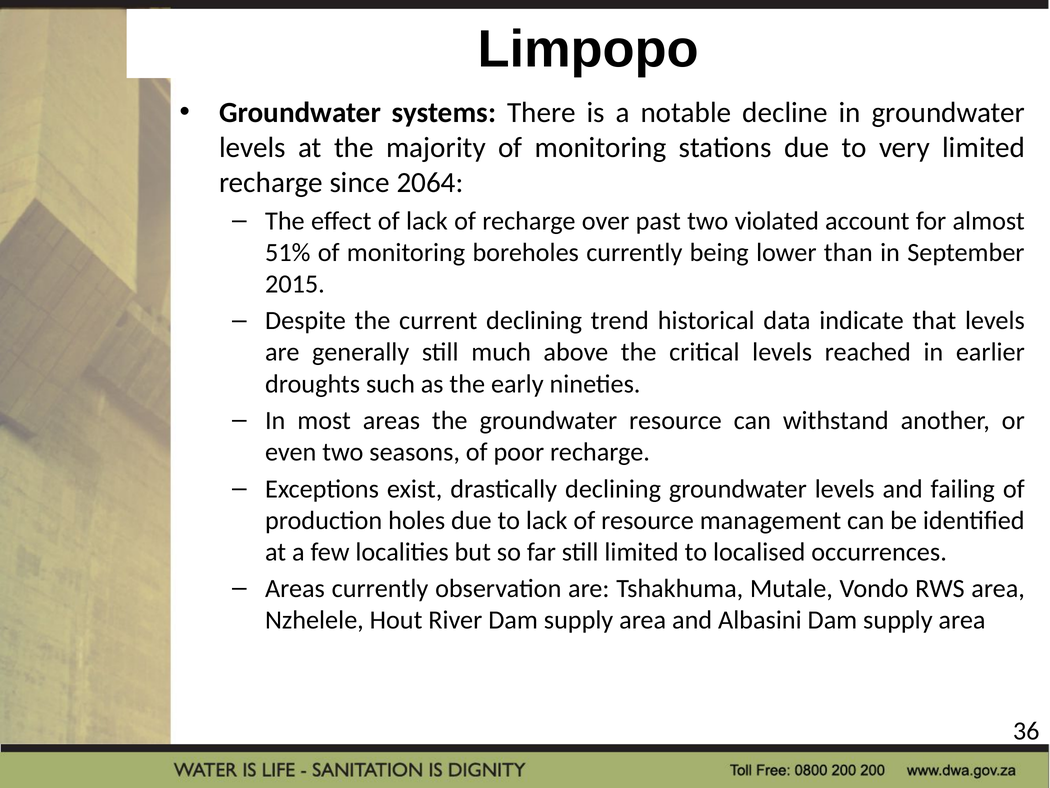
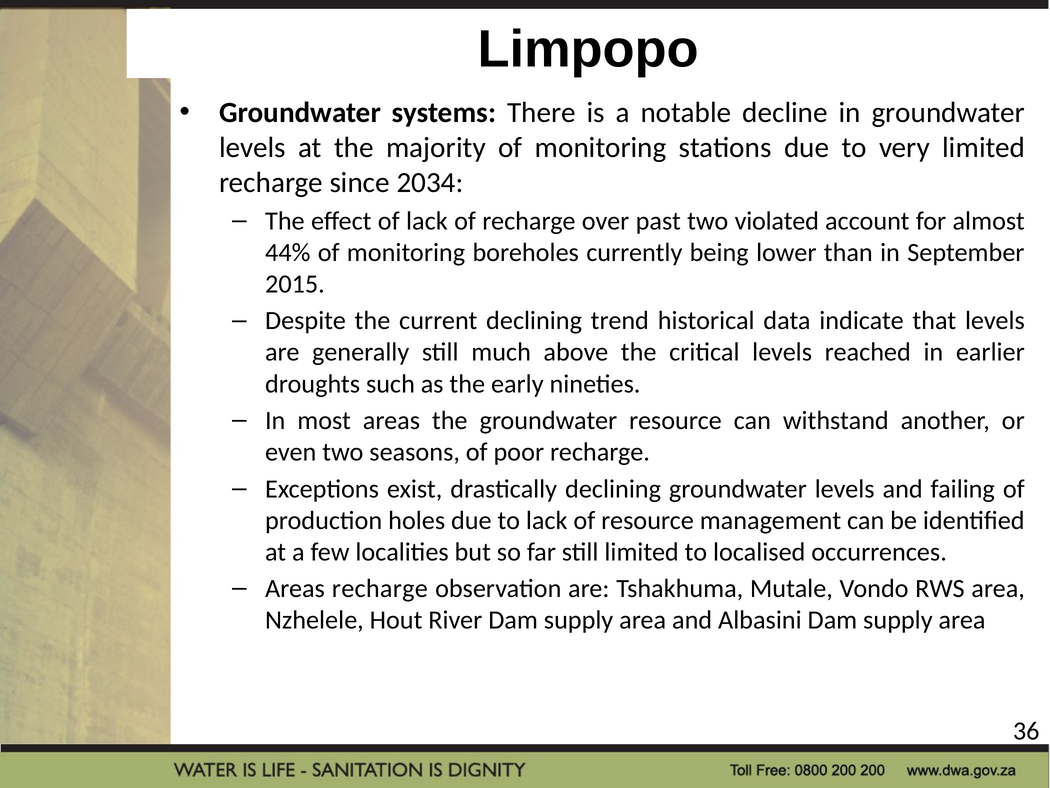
2064: 2064 -> 2034
51%: 51% -> 44%
Areas currently: currently -> recharge
